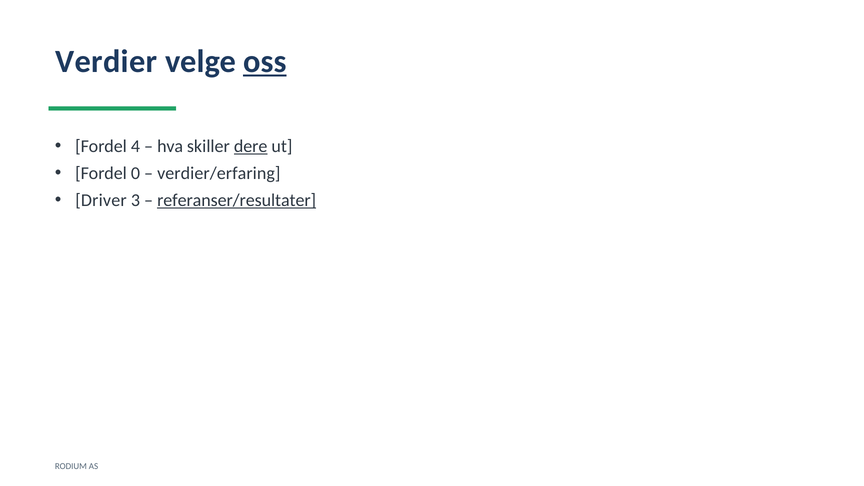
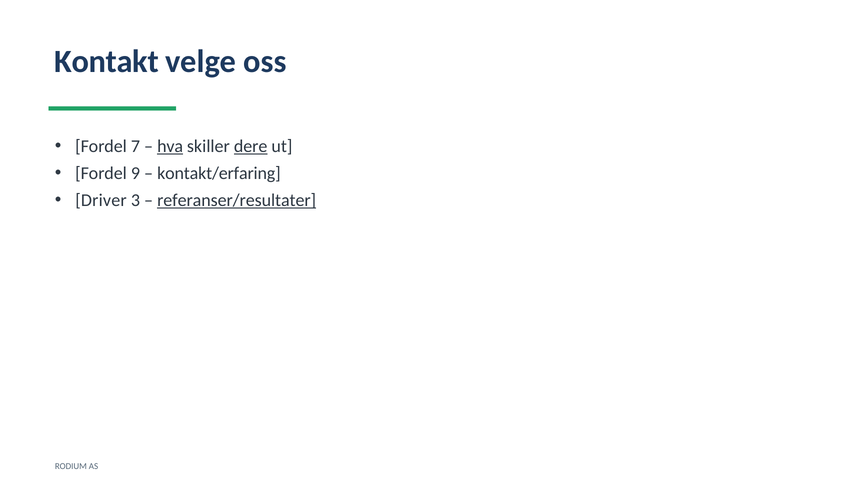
Verdier: Verdier -> Kontakt
oss underline: present -> none
4: 4 -> 7
hva underline: none -> present
0: 0 -> 9
verdier/erfaring: verdier/erfaring -> kontakt/erfaring
